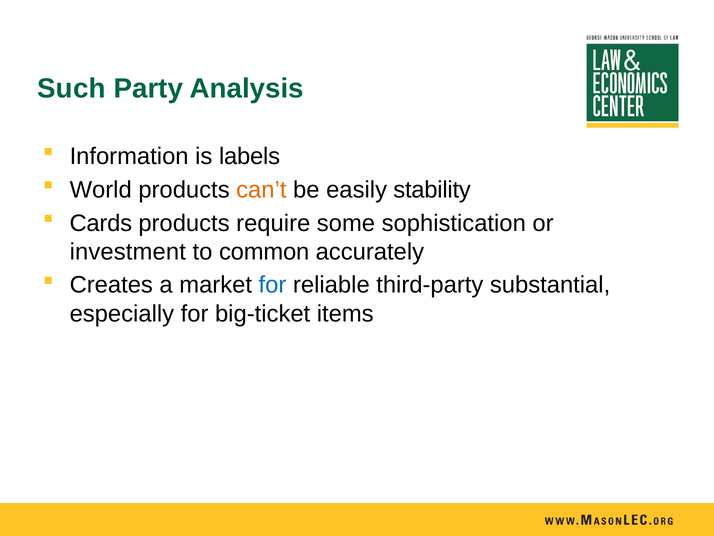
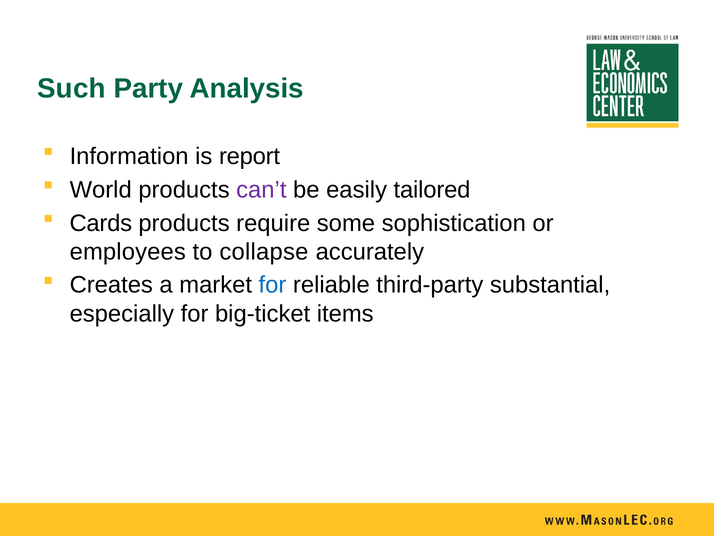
labels: labels -> report
can’t colour: orange -> purple
stability: stability -> tailored
investment: investment -> employees
common: common -> collapse
